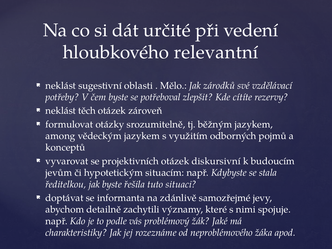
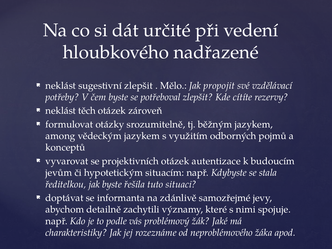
relevantní: relevantní -> nadřazené
sugestivní oblasti: oblasti -> zlepšit
zárodků: zárodků -> propojit
diskursivní: diskursivní -> autentizace
